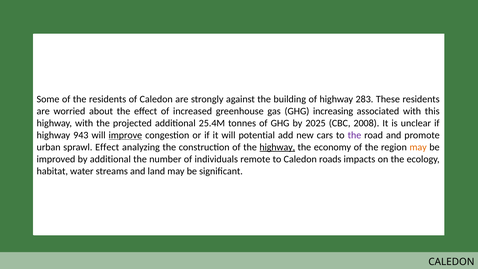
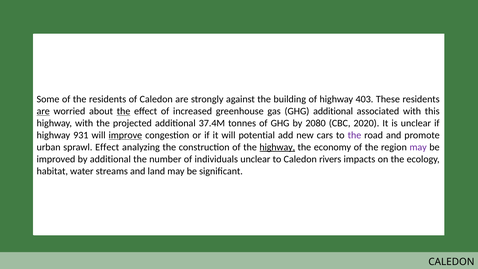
283: 283 -> 403
are at (43, 111) underline: none -> present
the at (124, 111) underline: none -> present
GHG increasing: increasing -> additional
25.4M: 25.4M -> 37.4M
2025: 2025 -> 2080
2008: 2008 -> 2020
943: 943 -> 931
may at (418, 147) colour: orange -> purple
individuals remote: remote -> unclear
roads: roads -> rivers
